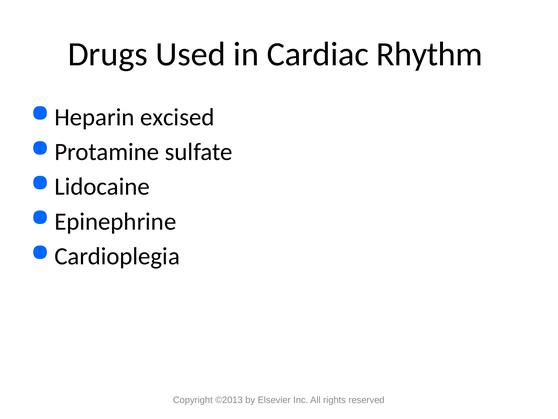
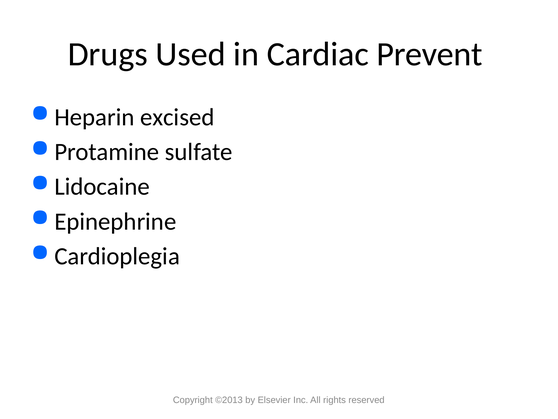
Rhythm: Rhythm -> Prevent
